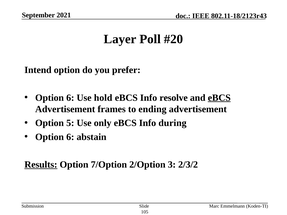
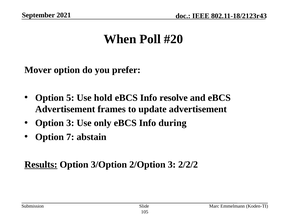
Layer: Layer -> When
Intend: Intend -> Mover
6 at (70, 98): 6 -> 5
eBCS at (219, 98) underline: present -> none
ending: ending -> update
Option 5: 5 -> 3
6 at (70, 137): 6 -> 7
7/Option: 7/Option -> 3/Option
2/3/2: 2/3/2 -> 2/2/2
